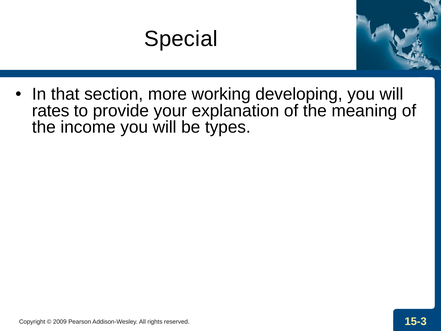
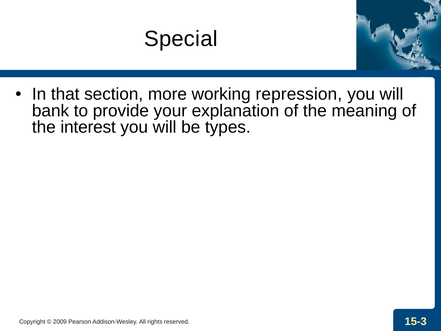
developing: developing -> repression
rates: rates -> bank
income: income -> interest
